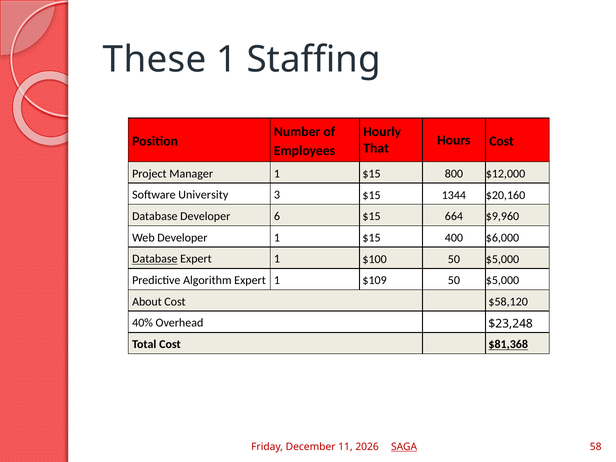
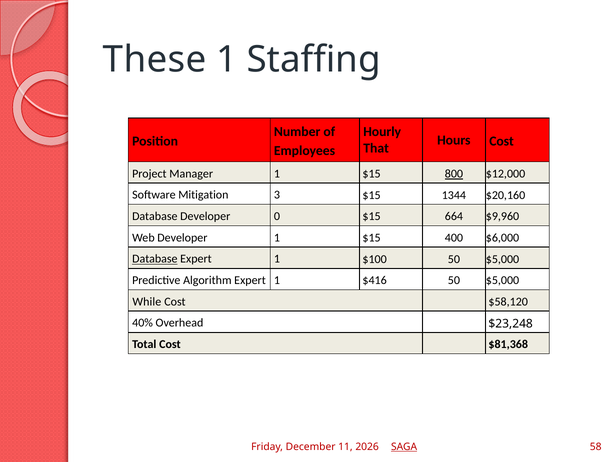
800 underline: none -> present
University: University -> Mitigation
6: 6 -> 0
$109: $109 -> $416
About: About -> While
$81,368 underline: present -> none
